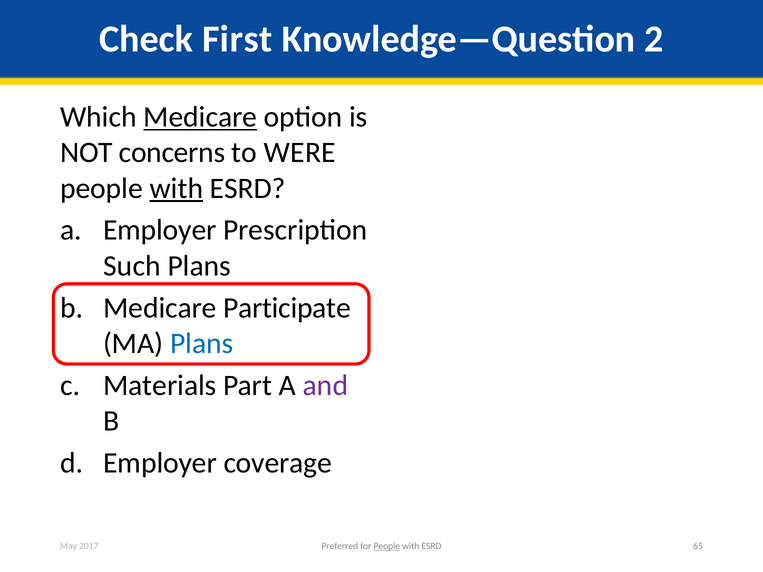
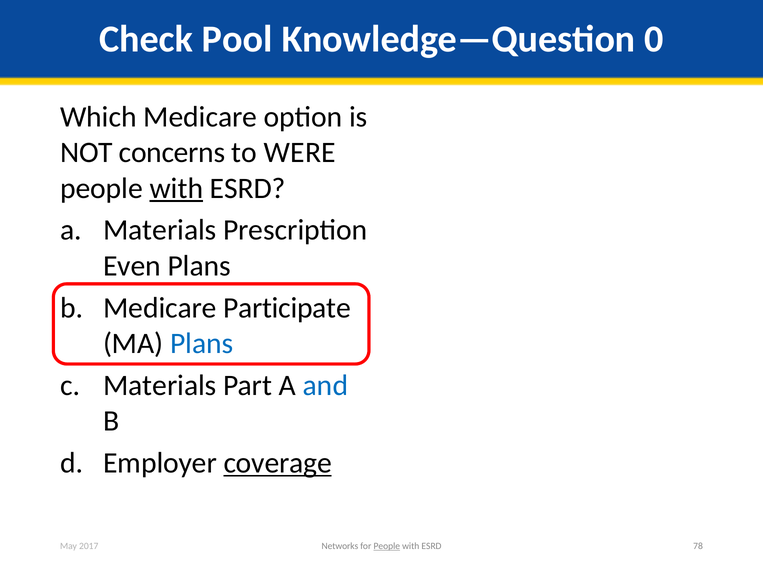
First: First -> Pool
2: 2 -> 0
Medicare at (200, 117) underline: present -> none
a Employer: Employer -> Materials
Such: Such -> Even
and colour: purple -> blue
coverage underline: none -> present
Preferred: Preferred -> Networks
65: 65 -> 78
